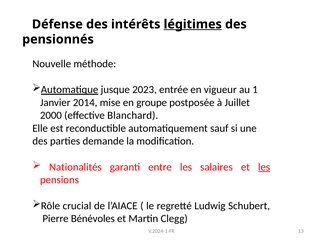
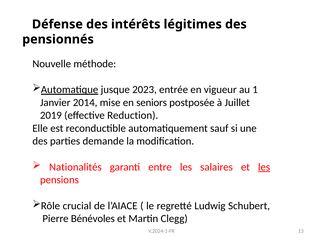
légitimes underline: present -> none
groupe: groupe -> seniors
2000: 2000 -> 2019
Blanchard: Blanchard -> Reduction
